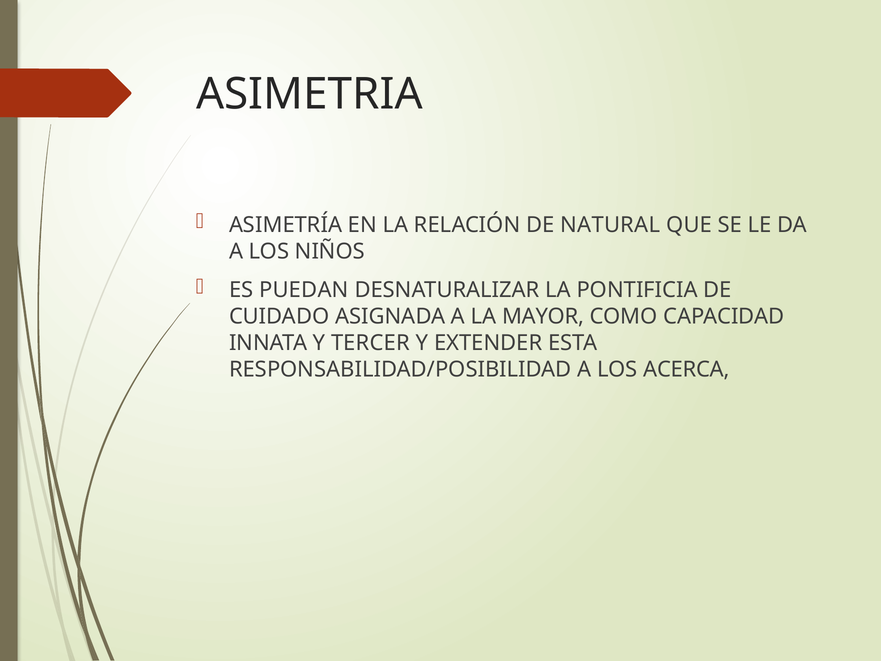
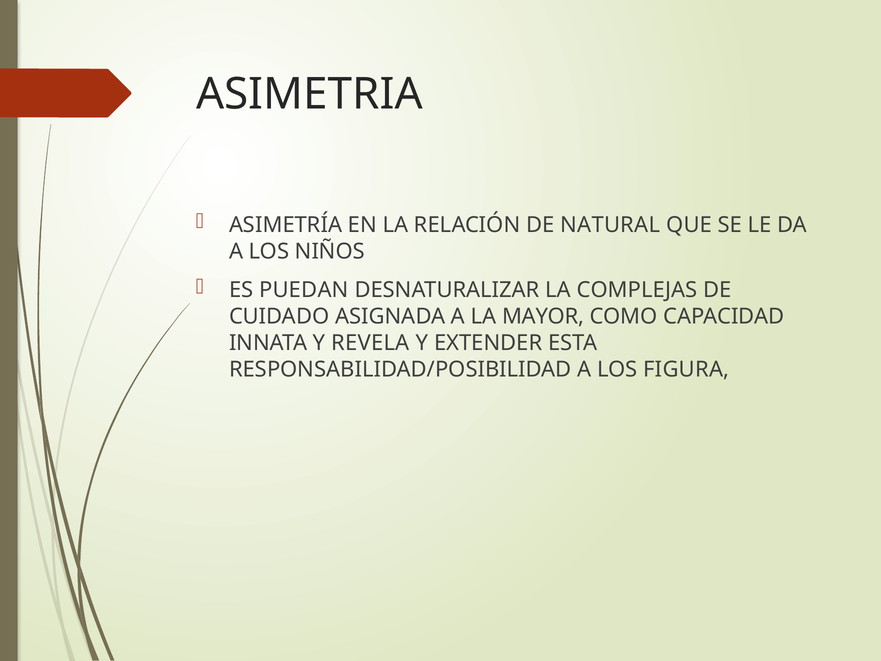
PONTIFICIA: PONTIFICIA -> COMPLEJAS
TERCER: TERCER -> REVELA
ACERCA: ACERCA -> FIGURA
